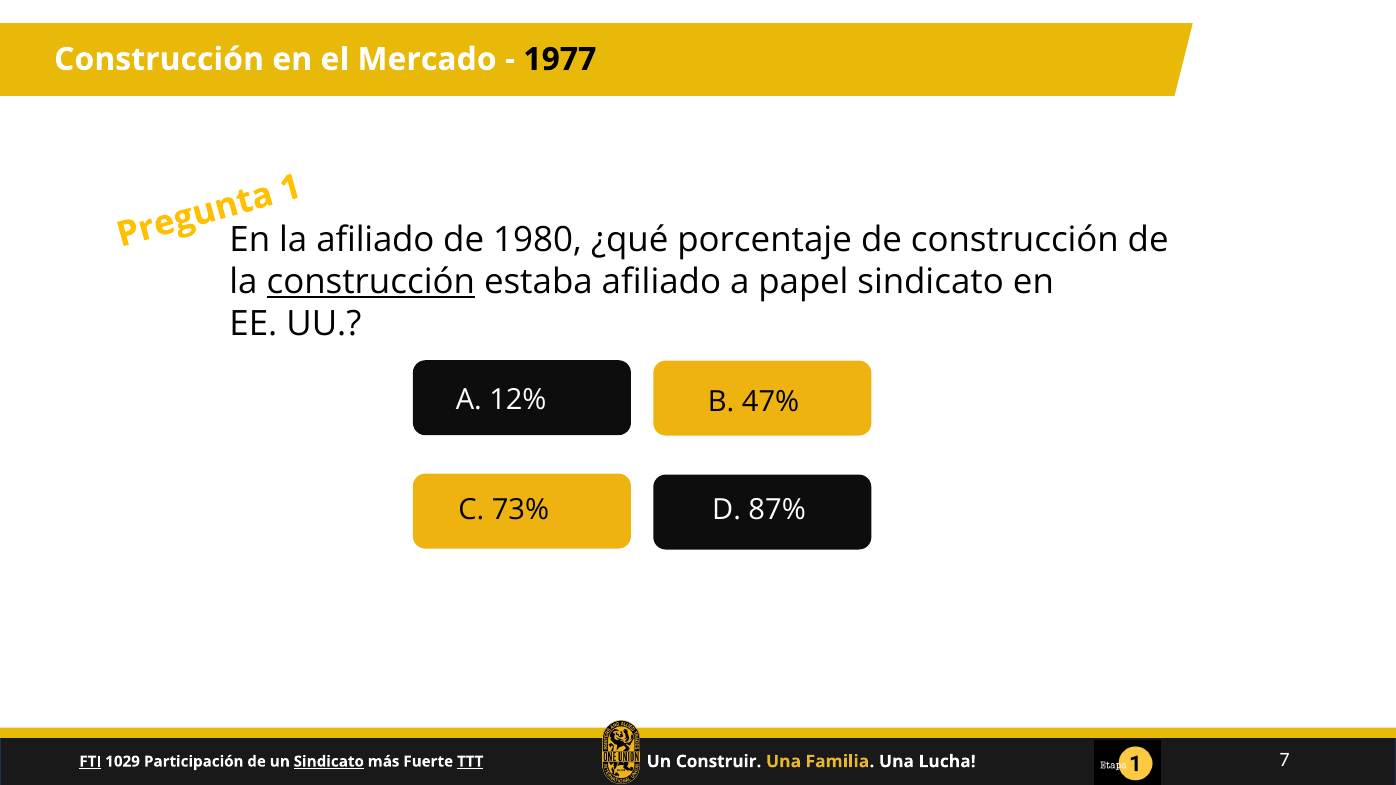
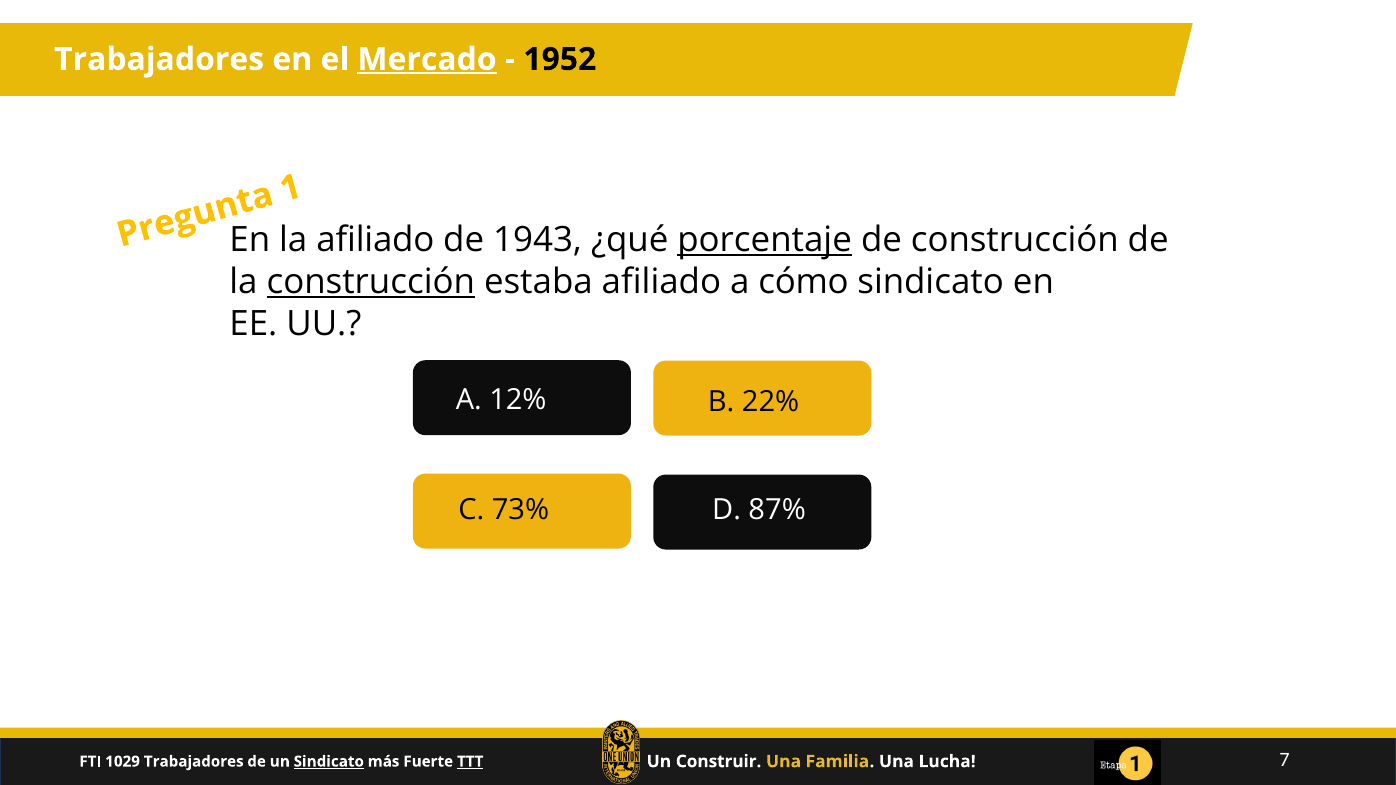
Construcción at (159, 59): Construcción -> Trabajadores
Mercado underline: none -> present
1977: 1977 -> 1952
1980: 1980 -> 1943
porcentaje underline: none -> present
papel: papel -> cómo
47%: 47% -> 22%
FTI underline: present -> none
1029 Participación: Participación -> Trabajadores
